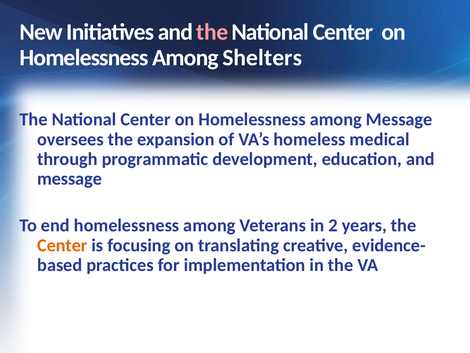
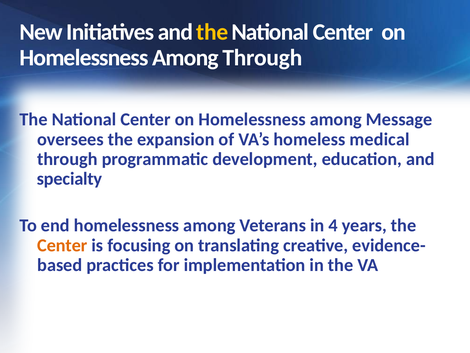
the at (212, 32) colour: pink -> yellow
Among Shelters: Shelters -> Through
message at (70, 179): message -> specialty
2: 2 -> 4
